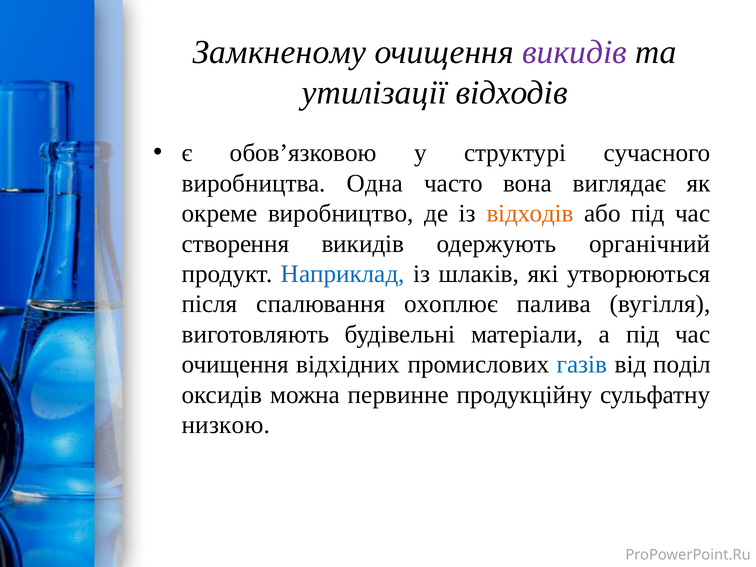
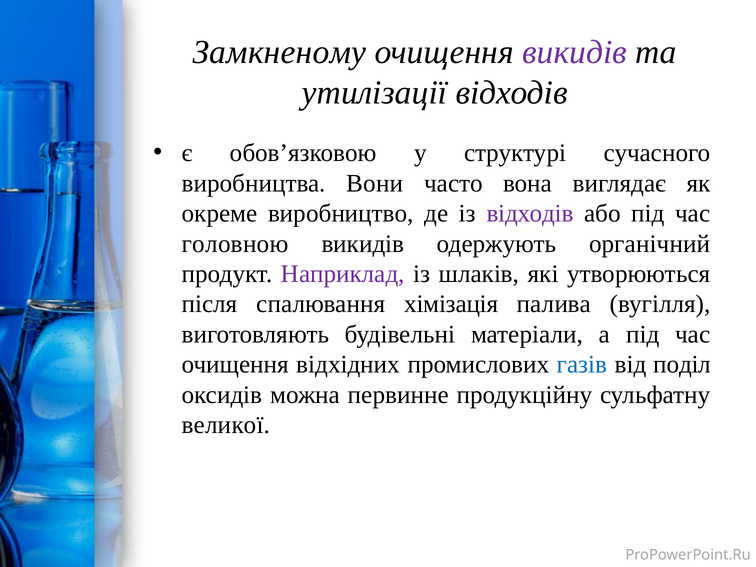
Одна: Одна -> Вони
відходів at (530, 213) colour: orange -> purple
створення: створення -> головною
Наприклад colour: blue -> purple
охоплює: охоплює -> хімізація
низкою: низкою -> великої
